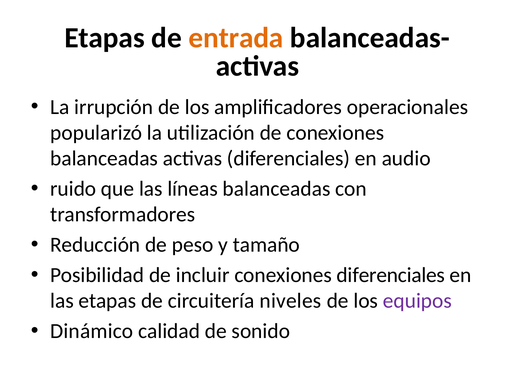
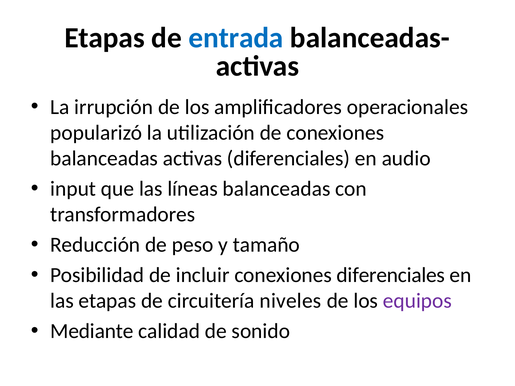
entrada colour: orange -> blue
ruido: ruido -> input
Dinámico: Dinámico -> Mediante
